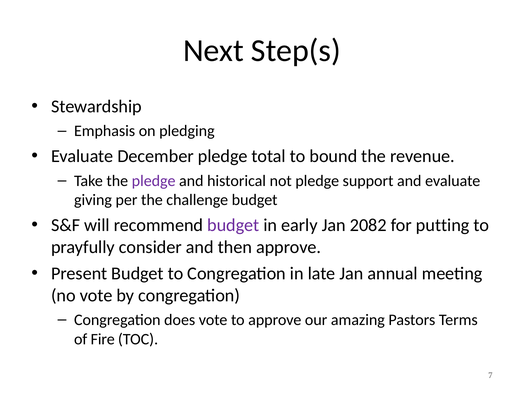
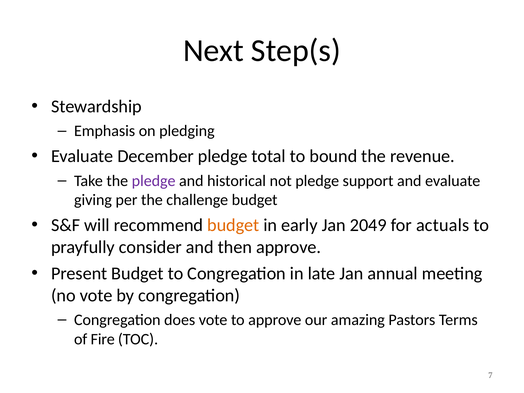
budget at (233, 225) colour: purple -> orange
2082: 2082 -> 2049
putting: putting -> actuals
